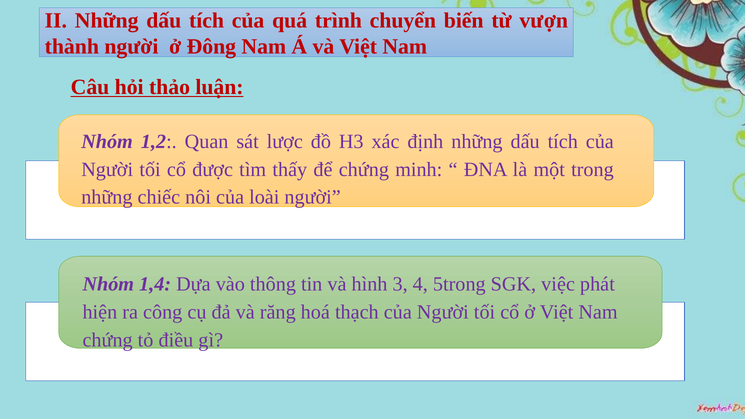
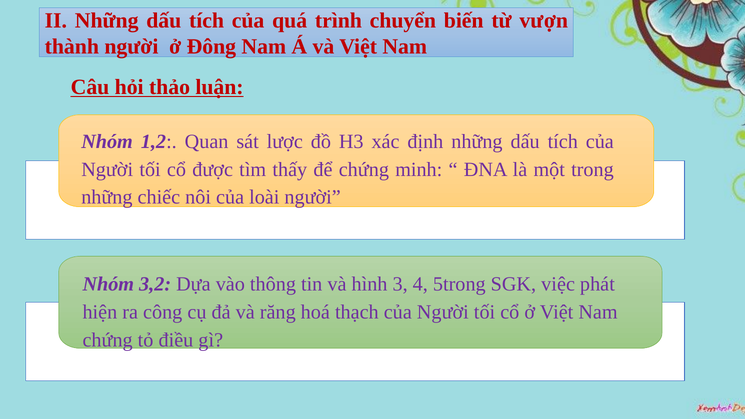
1,4: 1,4 -> 3,2
